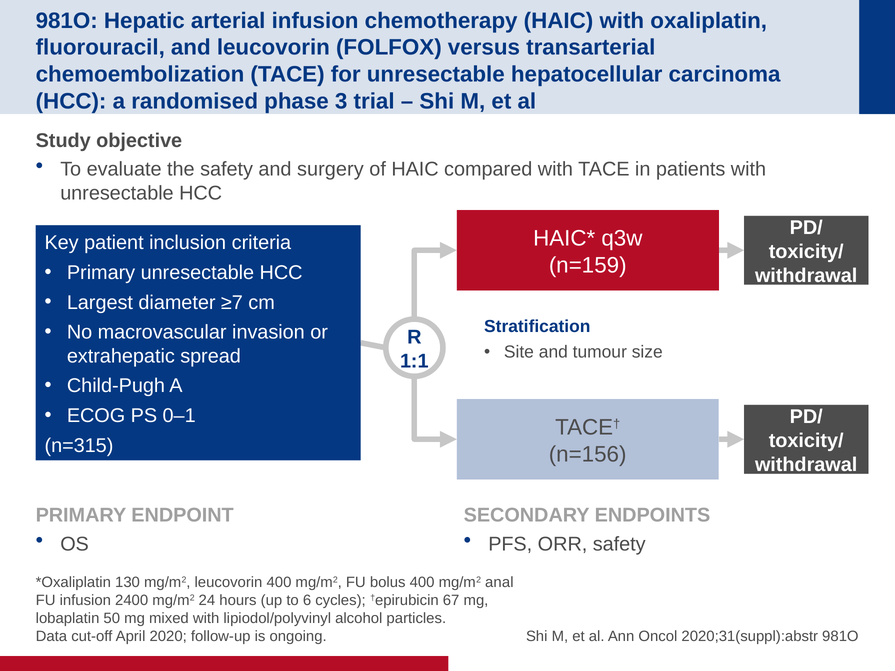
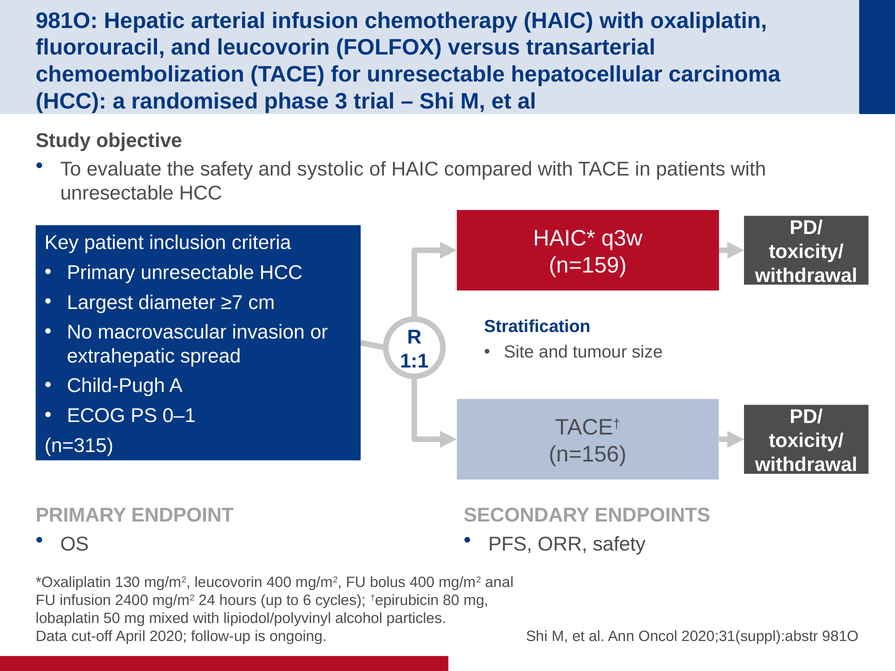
surgery: surgery -> systolic
67: 67 -> 80
